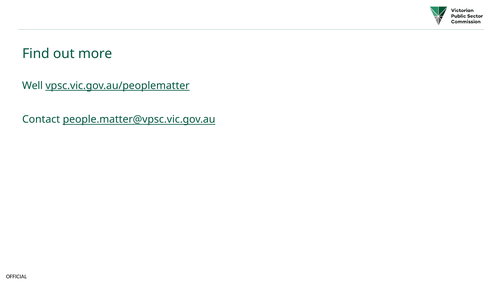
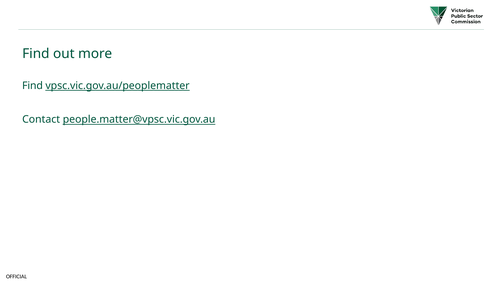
Well at (33, 86): Well -> Find
